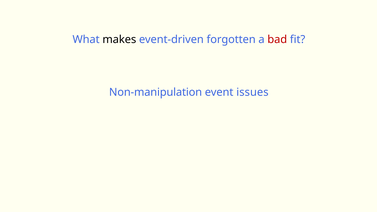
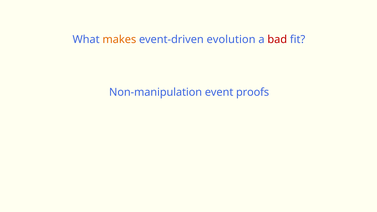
makes colour: black -> orange
forgotten: forgotten -> evolution
issues: issues -> proofs
